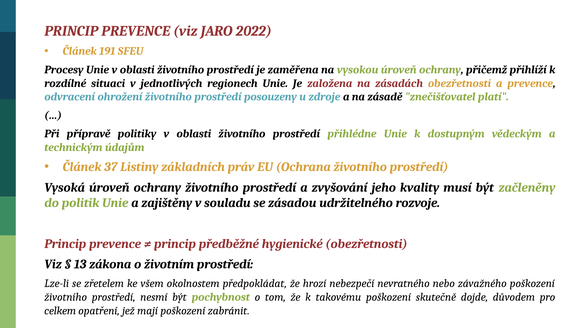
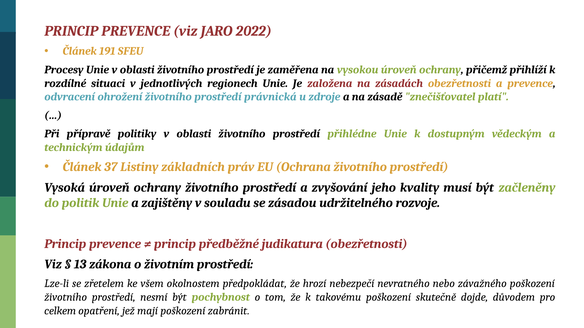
posouzeny: posouzeny -> právnická
hygienické: hygienické -> judikatura
